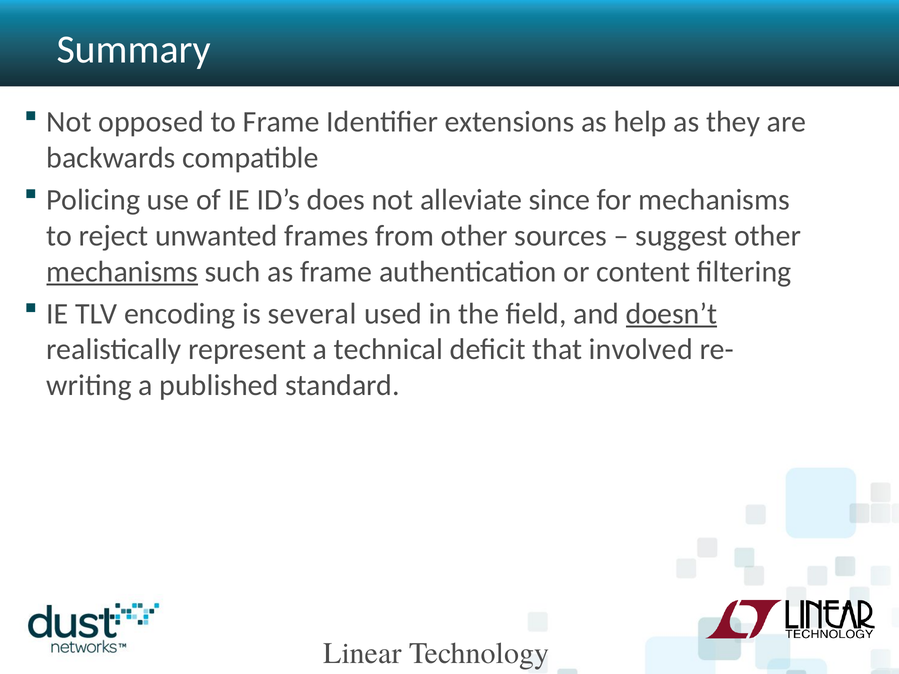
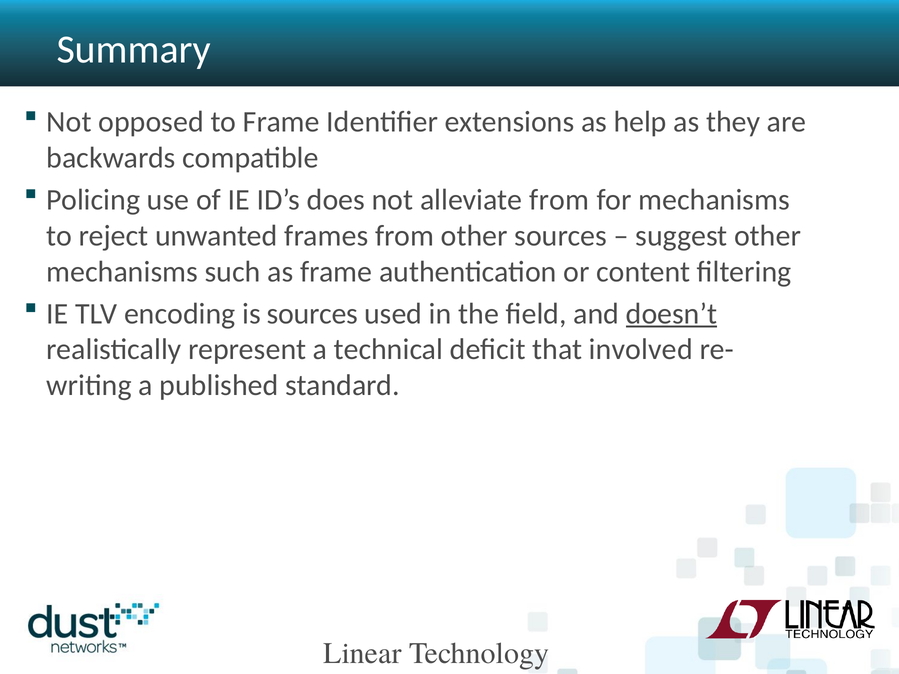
alleviate since: since -> from
mechanisms at (122, 272) underline: present -> none
is several: several -> sources
